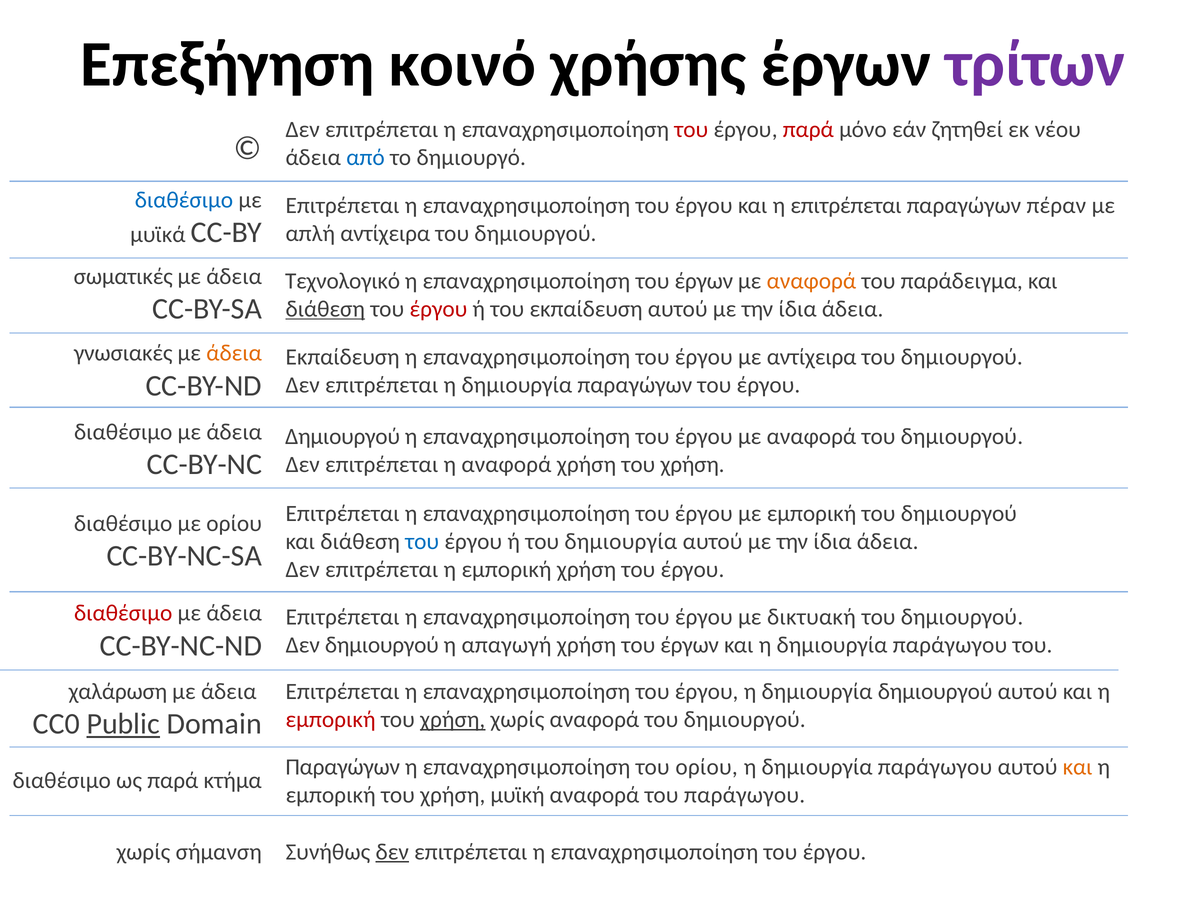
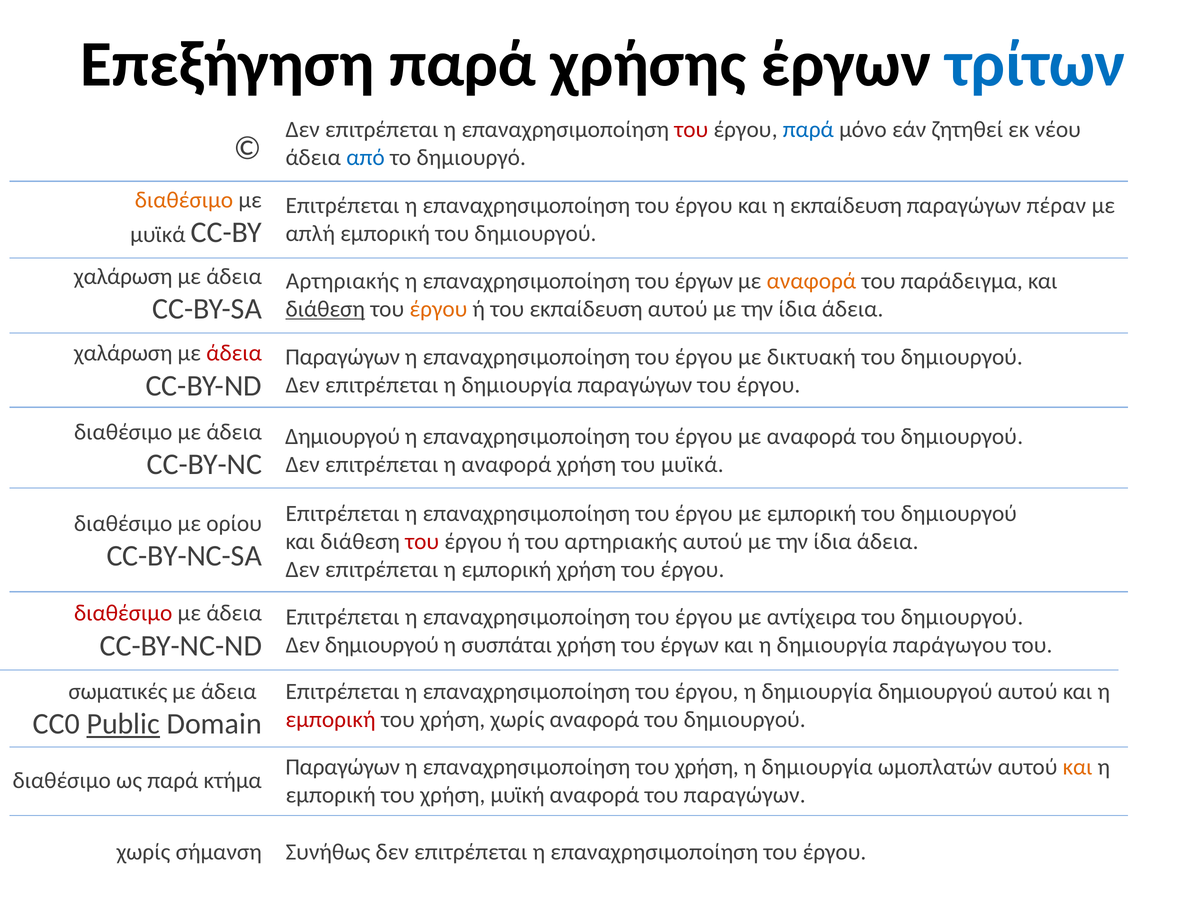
Επεξήγηση κοινό: κοινό -> παρά
τρίτων colour: purple -> blue
παρά at (808, 129) colour: red -> blue
διαθέσιμο at (184, 200) colour: blue -> orange
η επιτρέπεται: επιτρέπεται -> εκπαίδευση
απλή αντίχειρα: αντίχειρα -> εμπορική
σωματικές at (123, 277): σωματικές -> χαλάρωση
Τεχνολογικό at (343, 281): Τεχνολογικό -> Αρτηριακής
έργου at (438, 309) colour: red -> orange
γνωσιακές at (123, 353): γνωσιακές -> χαλάρωση
άδεια at (234, 353) colour: orange -> red
Εκπαίδευση at (343, 357): Εκπαίδευση -> Παραγώγων
με αντίχειρα: αντίχειρα -> δικτυακή
χρήση του χρήση: χρήση -> μυϊκά
του at (422, 542) colour: blue -> red
του δημιουργία: δημιουργία -> αρτηριακής
δικτυακή: δικτυακή -> αντίχειρα
απαγωγή: απαγωγή -> συσπάται
χαλάρωση: χαλάρωση -> σωματικές
χρήση at (453, 720) underline: present -> none
επαναχρησιμοποίηση του ορίου: ορίου -> χρήση
παράγωγου at (935, 767): παράγωγου -> ωμοπλατών
του παράγωγου: παράγωγου -> παραγώγων
δεν at (392, 852) underline: present -> none
